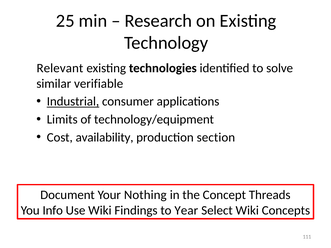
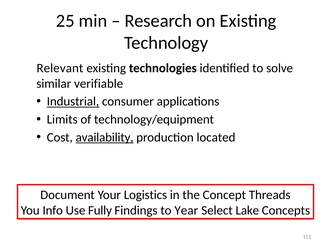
availability underline: none -> present
section: section -> located
Nothing: Nothing -> Logistics
Use Wiki: Wiki -> Fully
Select Wiki: Wiki -> Lake
